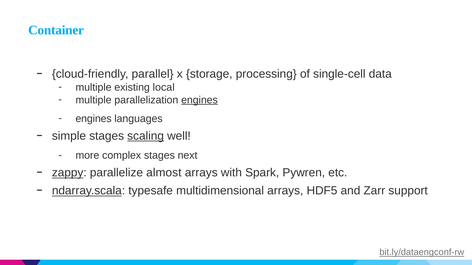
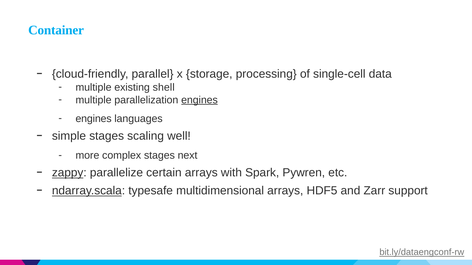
local: local -> shell
scaling underline: present -> none
almost: almost -> certain
